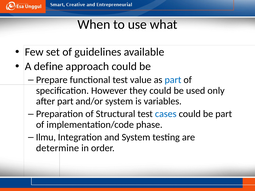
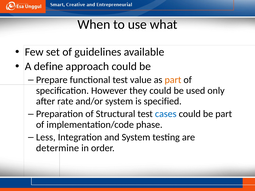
part at (173, 80) colour: blue -> orange
after part: part -> rate
variables: variables -> specified
Ilmu: Ilmu -> Less
